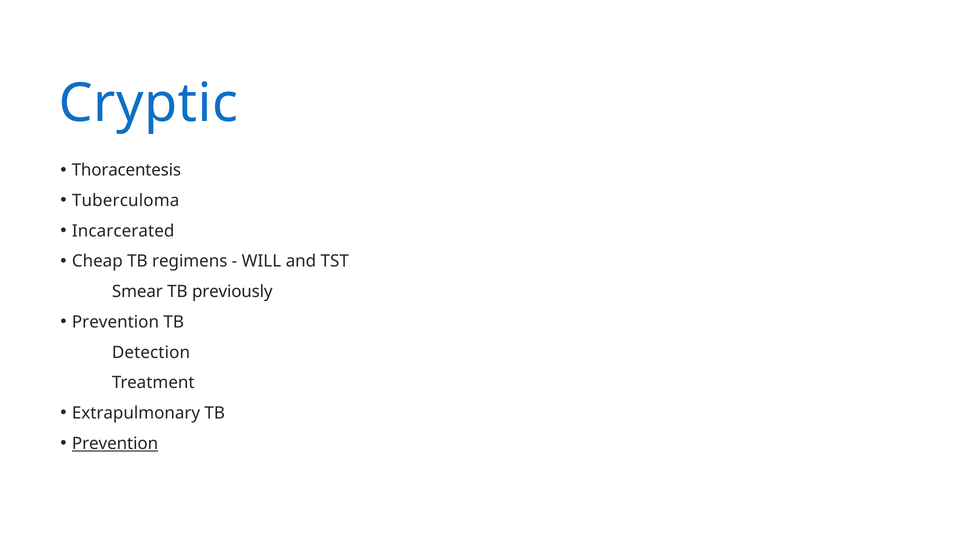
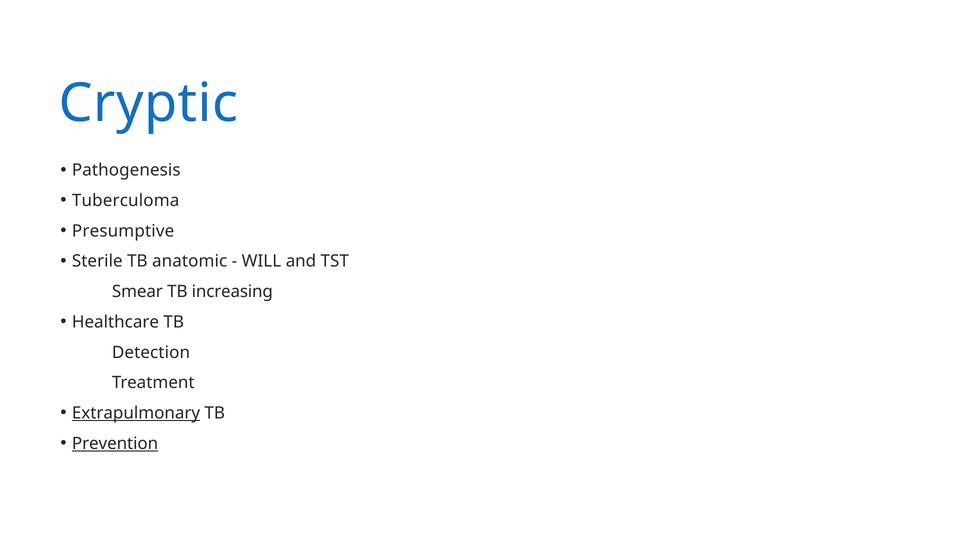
Thoracentesis: Thoracentesis -> Pathogenesis
Incarcerated: Incarcerated -> Presumptive
Cheap: Cheap -> Sterile
regimens: regimens -> anatomic
previously: previously -> increasing
Prevention at (115, 322): Prevention -> Healthcare
Extrapulmonary underline: none -> present
